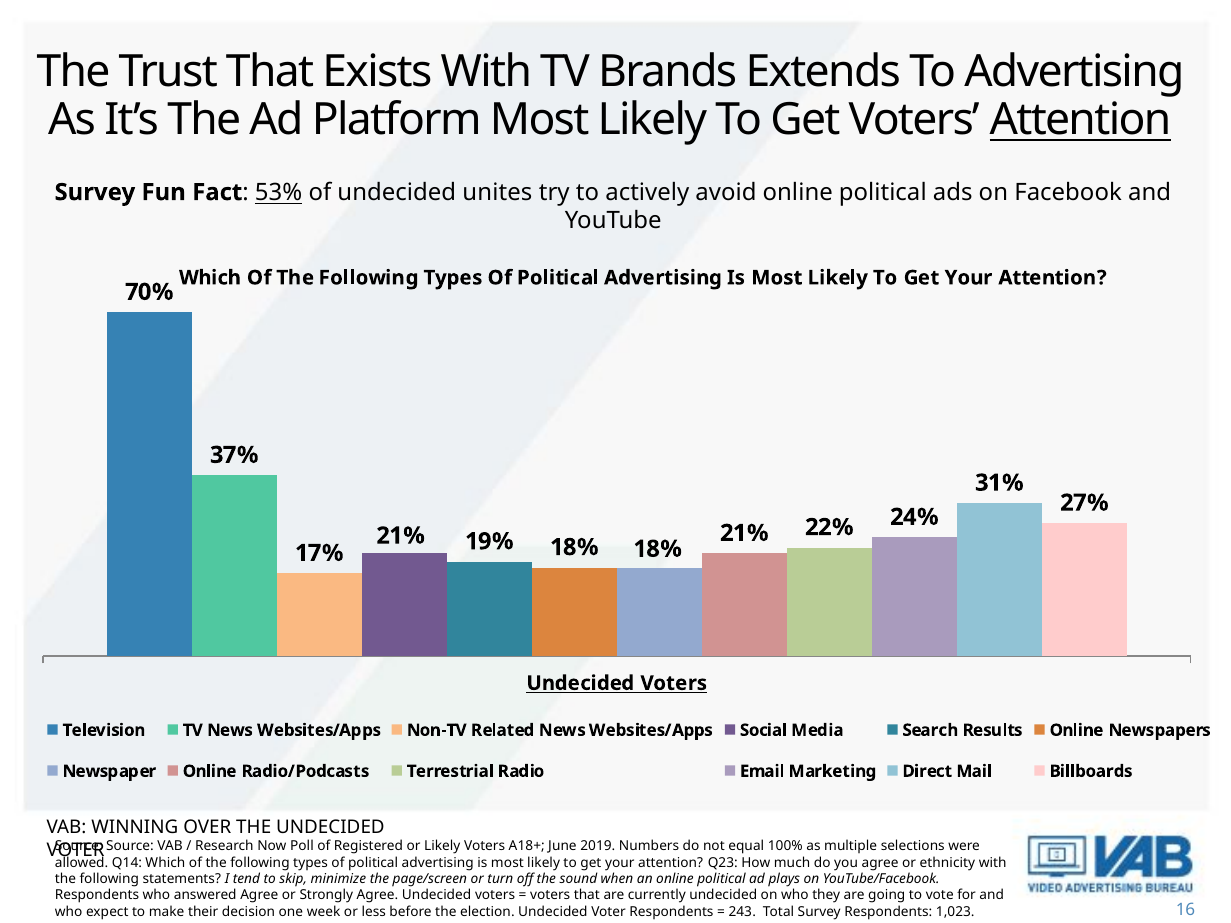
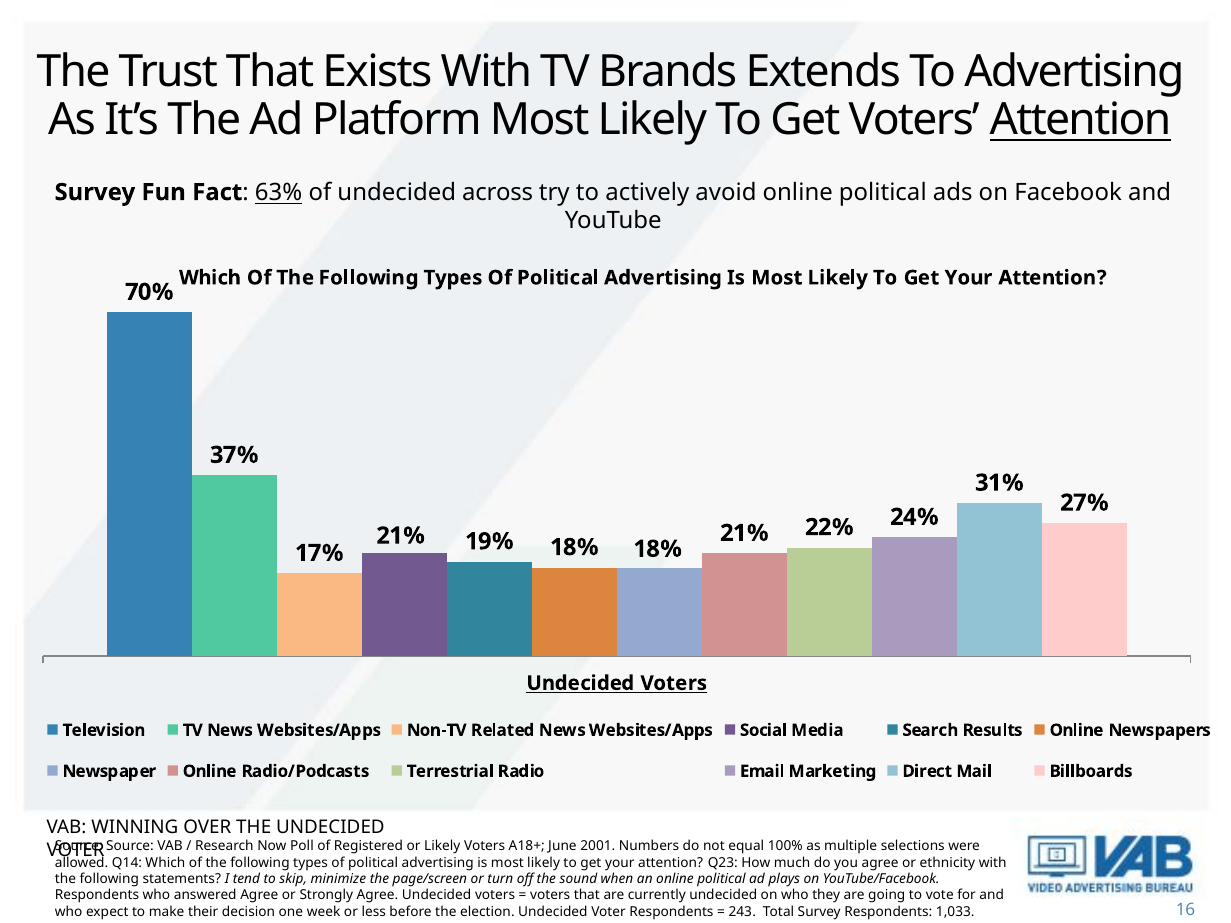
53%: 53% -> 63%
unites: unites -> across
2019: 2019 -> 2001
1,023: 1,023 -> 1,033
